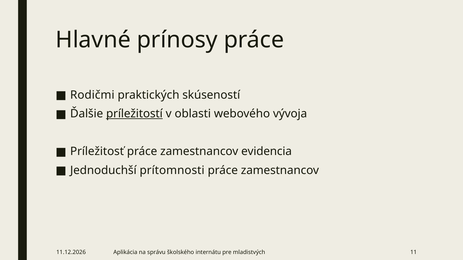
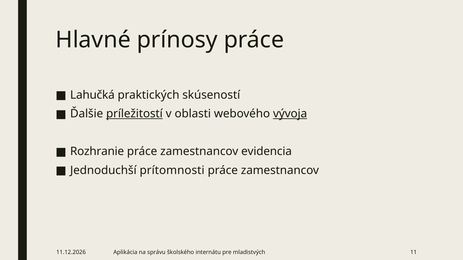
Rodičmi: Rodičmi -> Lahučká
vývoja underline: none -> present
Príležitosť: Príležitosť -> Rozhranie
